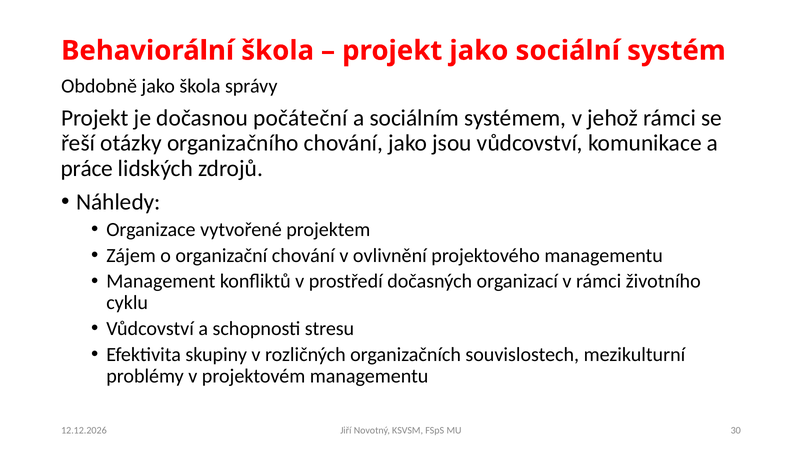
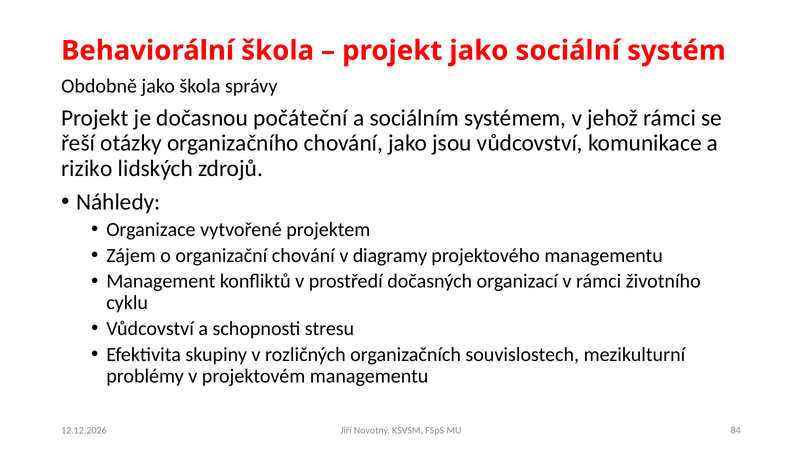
práce: práce -> riziko
ovlivnění: ovlivnění -> diagramy
30: 30 -> 84
